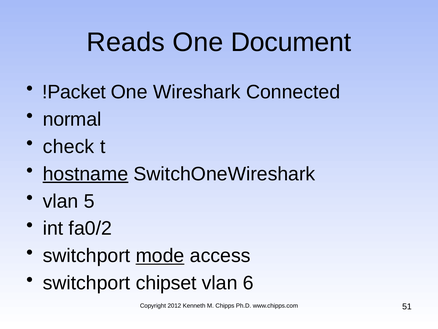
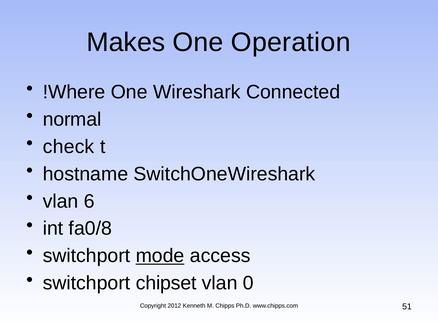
Reads: Reads -> Makes
Document: Document -> Operation
!Packet: !Packet -> !Where
hostname underline: present -> none
5: 5 -> 6
fa0/2: fa0/2 -> fa0/8
6: 6 -> 0
